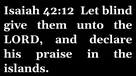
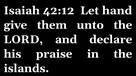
blind: blind -> hand
